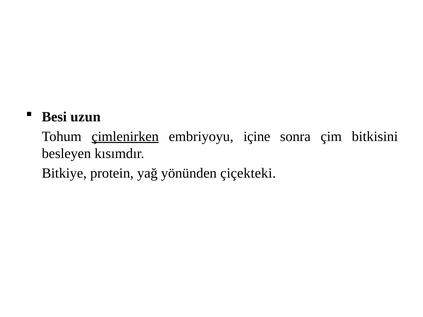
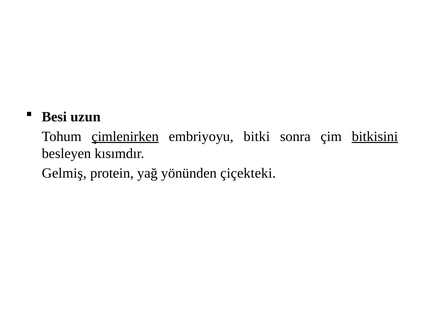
içine: içine -> bitki
bitkisini underline: none -> present
Bitkiye: Bitkiye -> Gelmiş
